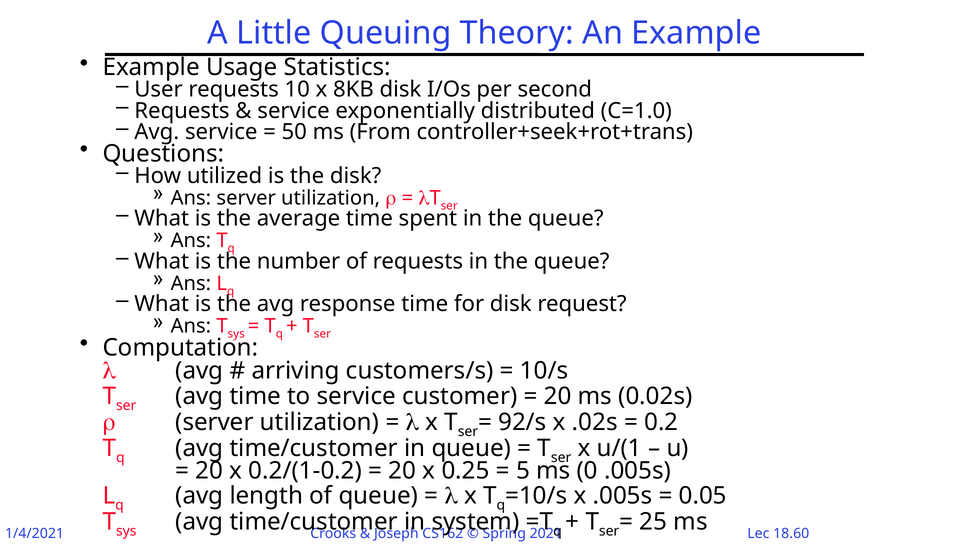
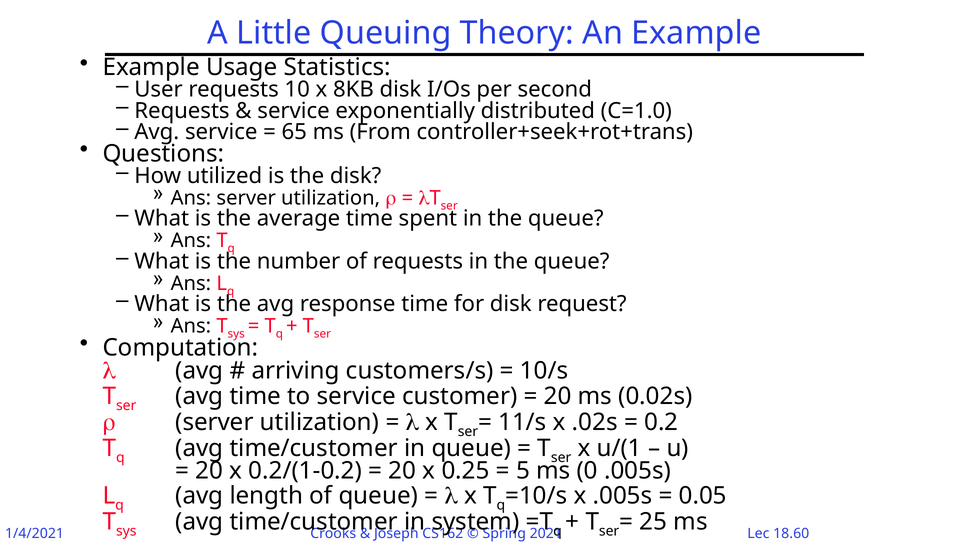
50: 50 -> 65
92/s: 92/s -> 11/s
